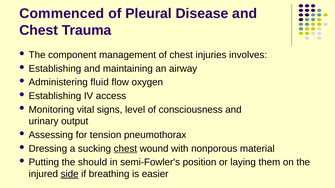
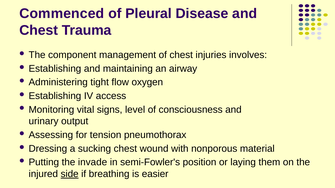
fluid: fluid -> tight
chest at (125, 149) underline: present -> none
should: should -> invade
